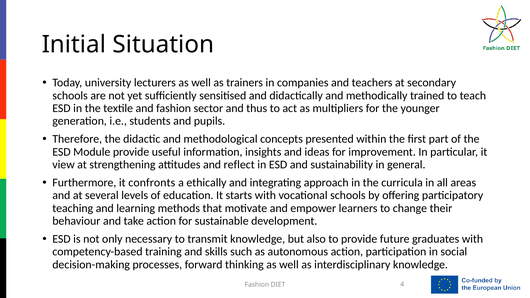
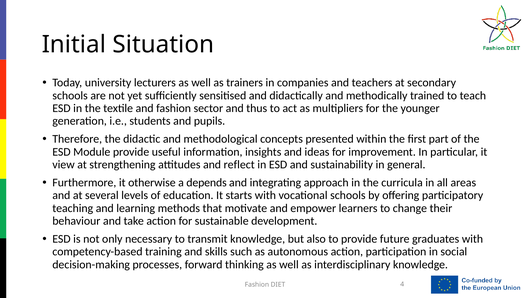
confronts: confronts -> otherwise
ethically: ethically -> depends
